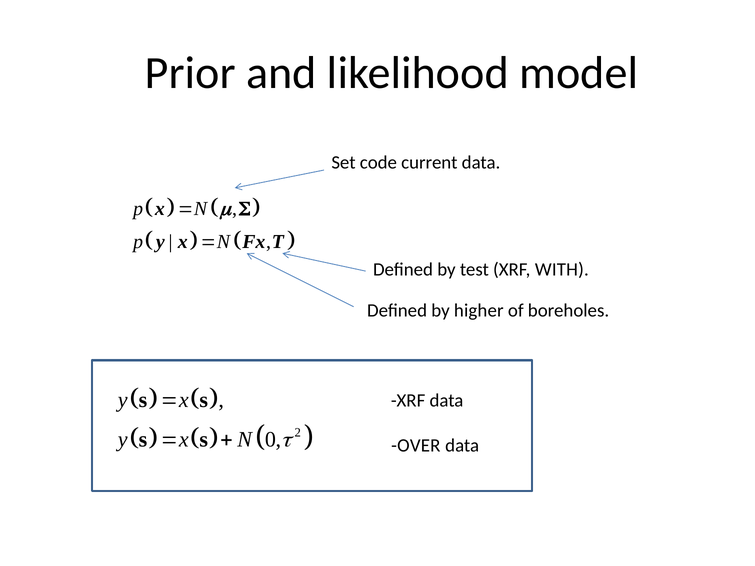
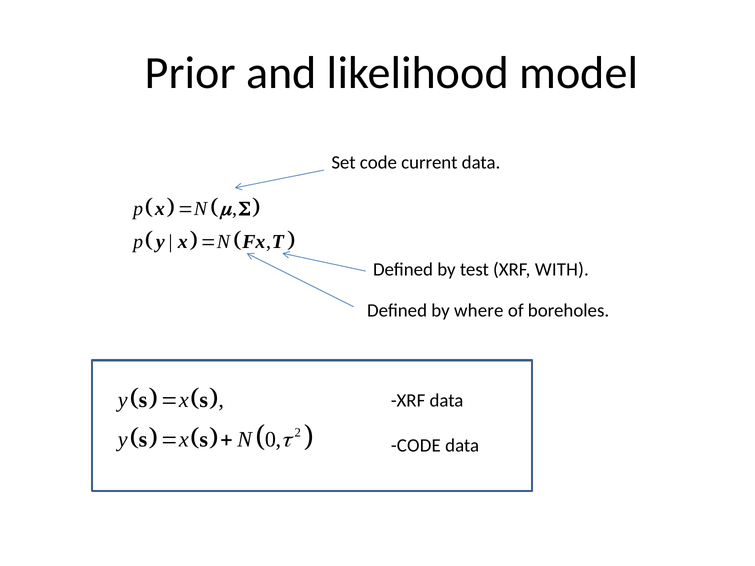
higher: higher -> where
OVER at (416, 446): OVER -> CODE
